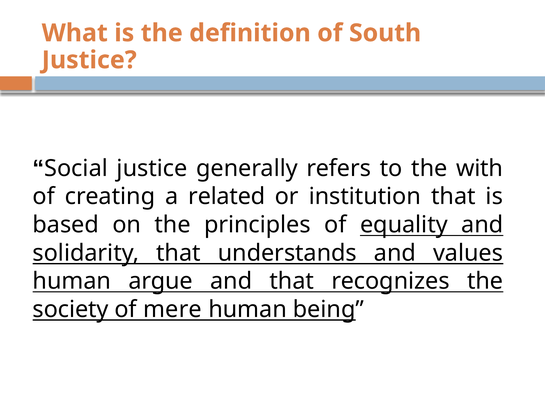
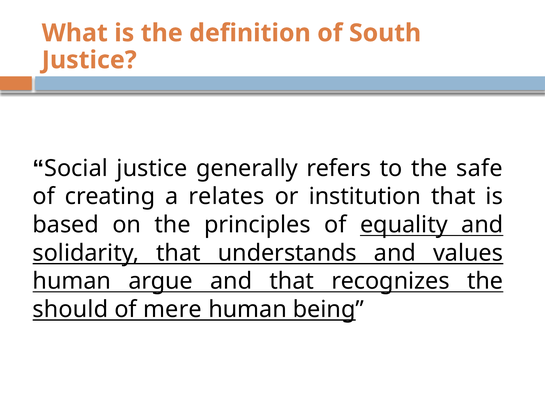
with: with -> safe
related: related -> relates
society: society -> should
